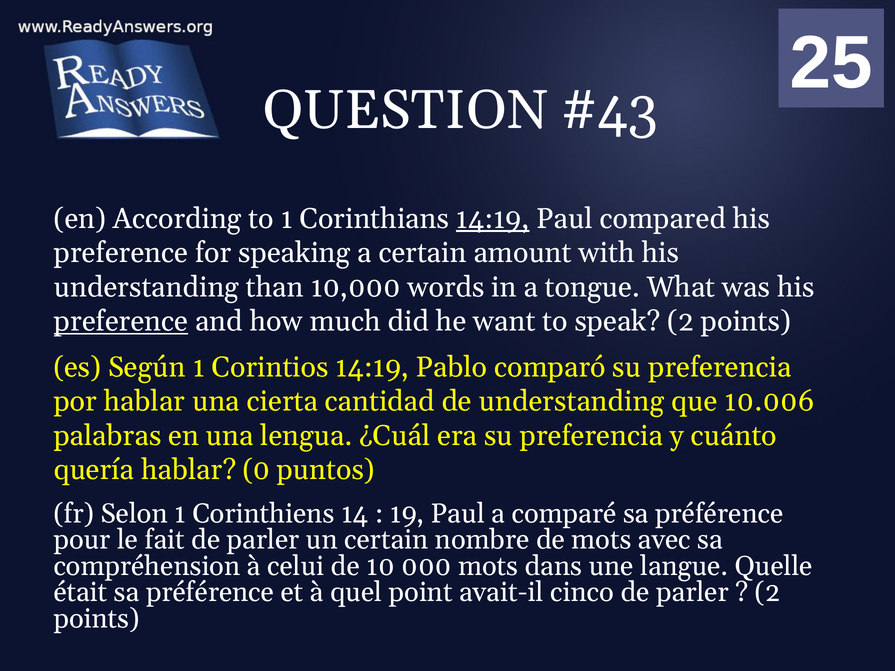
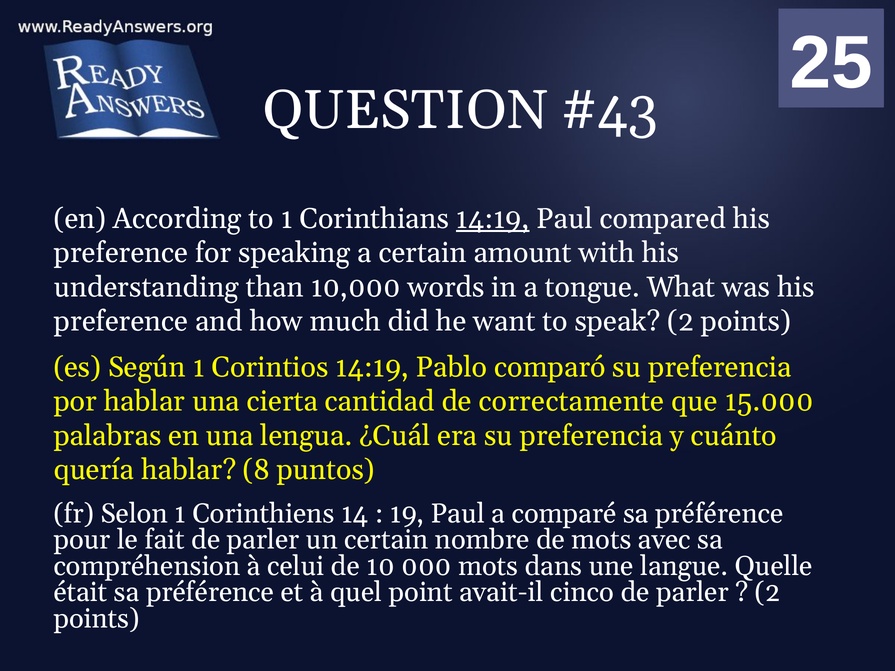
preference at (121, 322) underline: present -> none
de understanding: understanding -> correctamente
10.006: 10.006 -> 15.000
0: 0 -> 8
